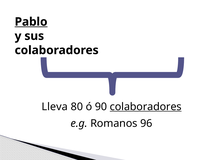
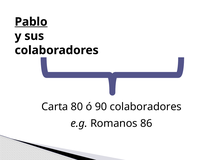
Lleva: Lleva -> Carta
colaboradores at (146, 106) underline: present -> none
96: 96 -> 86
